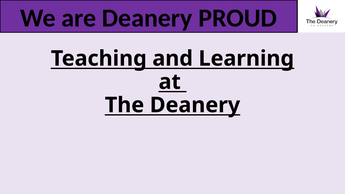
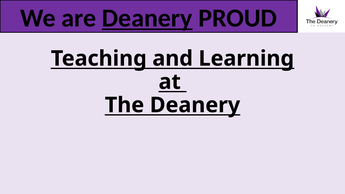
Deanery at (147, 18) underline: none -> present
